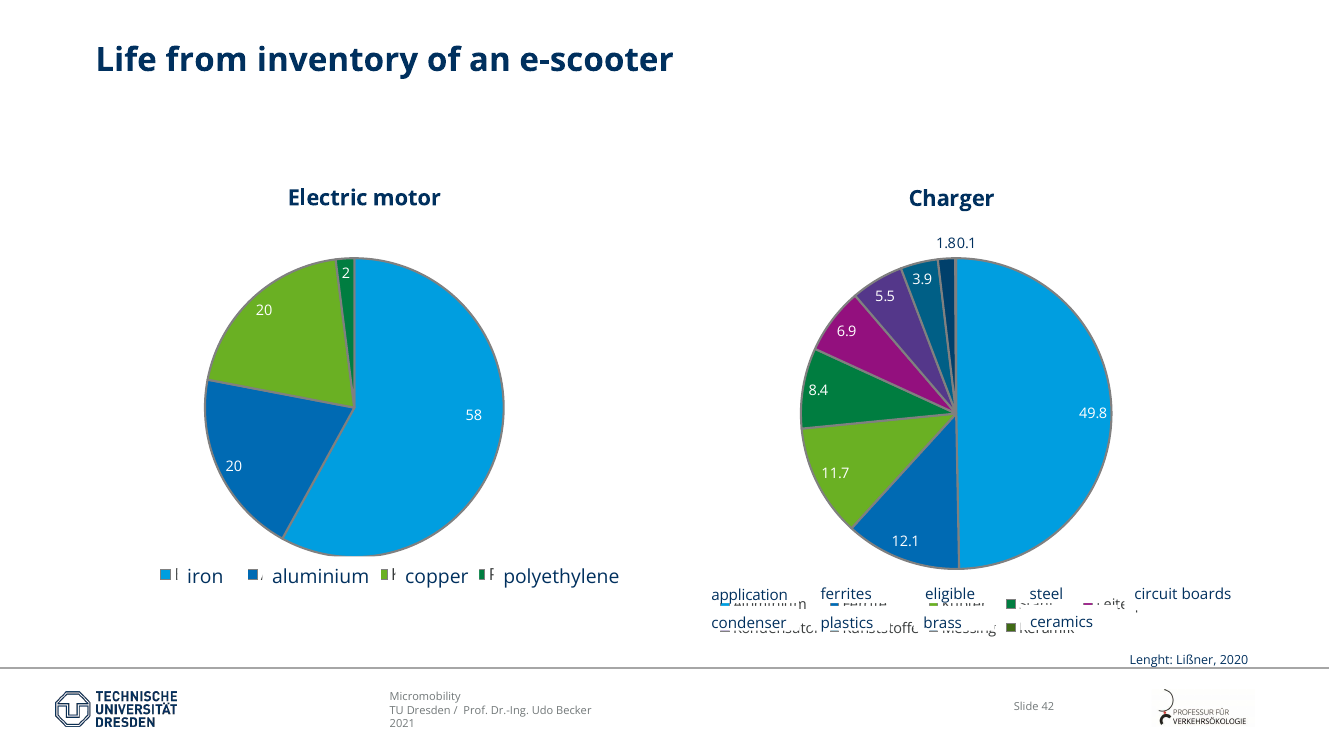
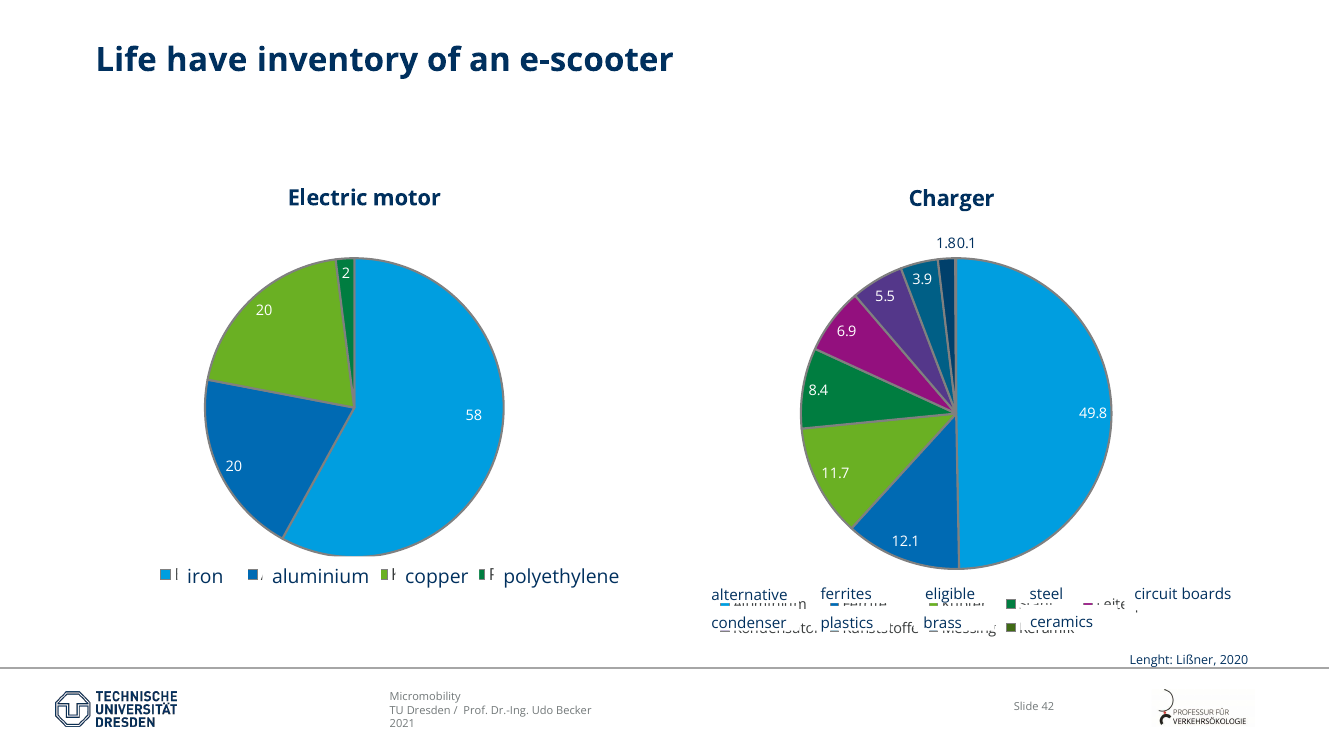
from: from -> have
application: application -> alternative
